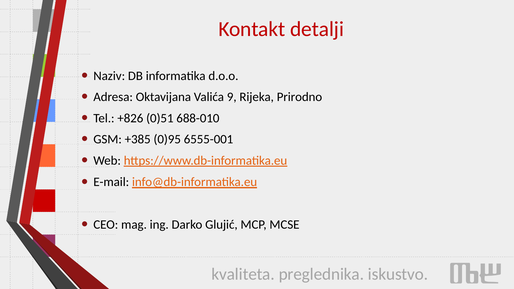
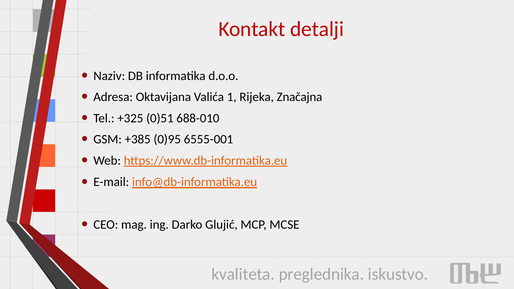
9: 9 -> 1
Prirodno: Prirodno -> Značajna
+826: +826 -> +325
